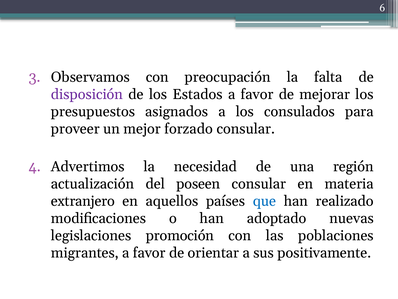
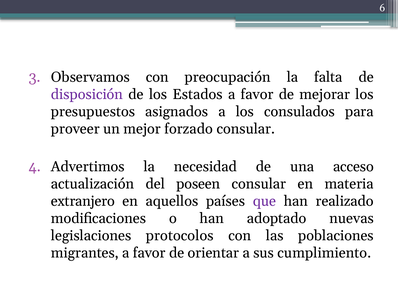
región: región -> acceso
que colour: blue -> purple
promoción: promoción -> protocolos
positivamente: positivamente -> cumplimiento
